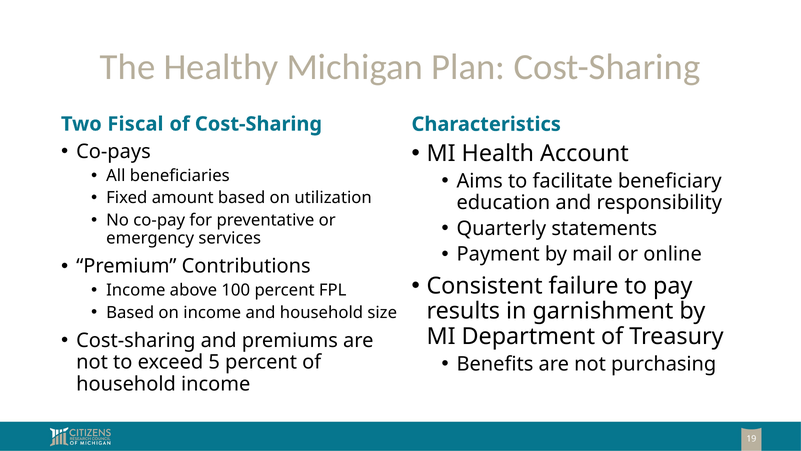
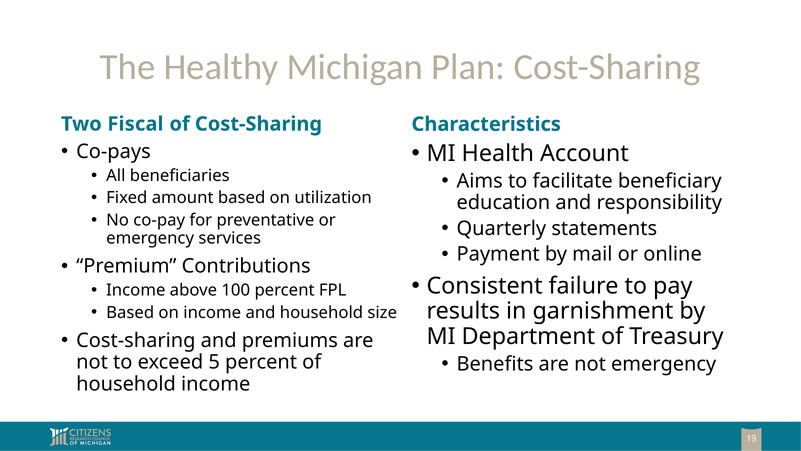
not purchasing: purchasing -> emergency
